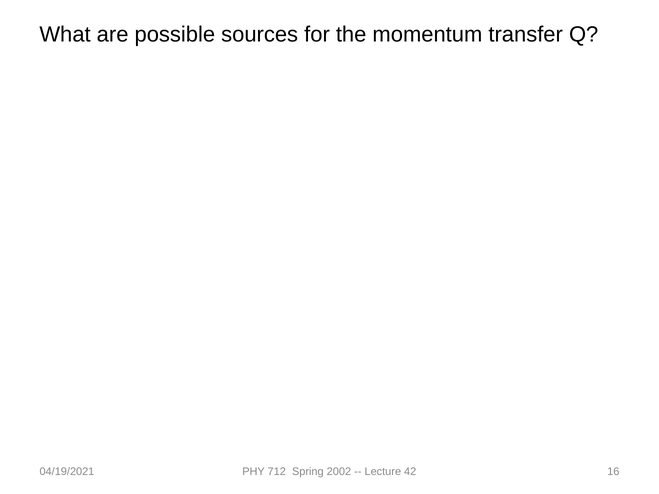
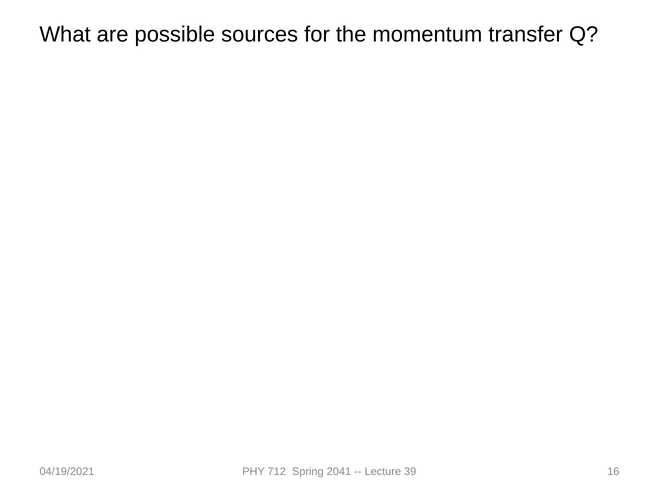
2002: 2002 -> 2041
42: 42 -> 39
